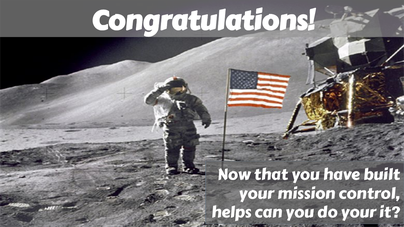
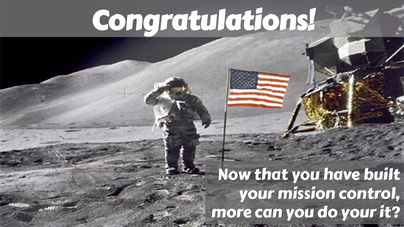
helps: helps -> more
